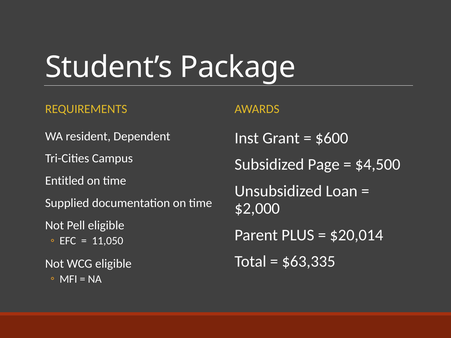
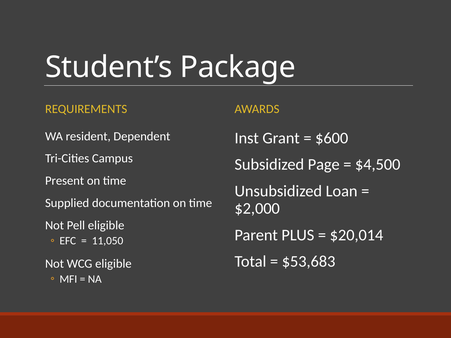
Entitled: Entitled -> Present
$63,335: $63,335 -> $53,683
